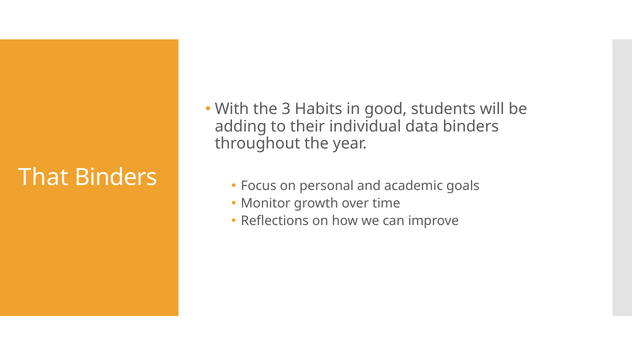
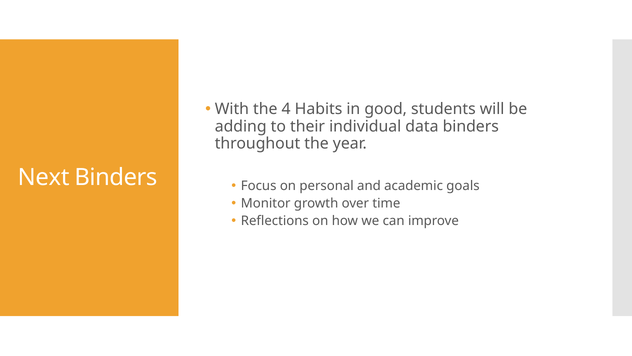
3: 3 -> 4
That: That -> Next
